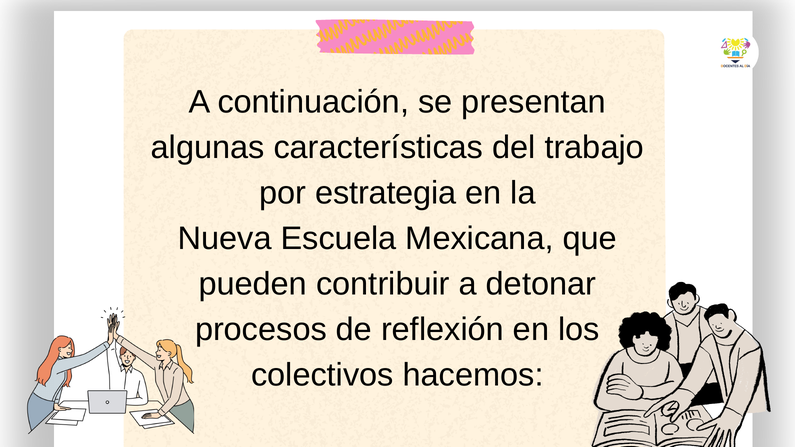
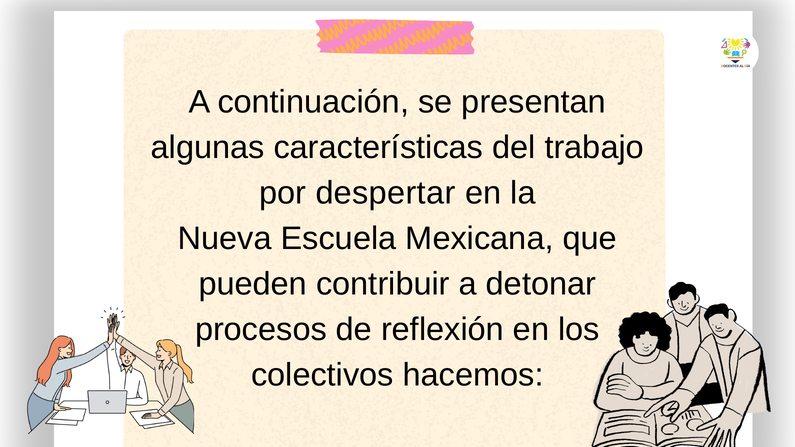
estrategia: estrategia -> despertar
